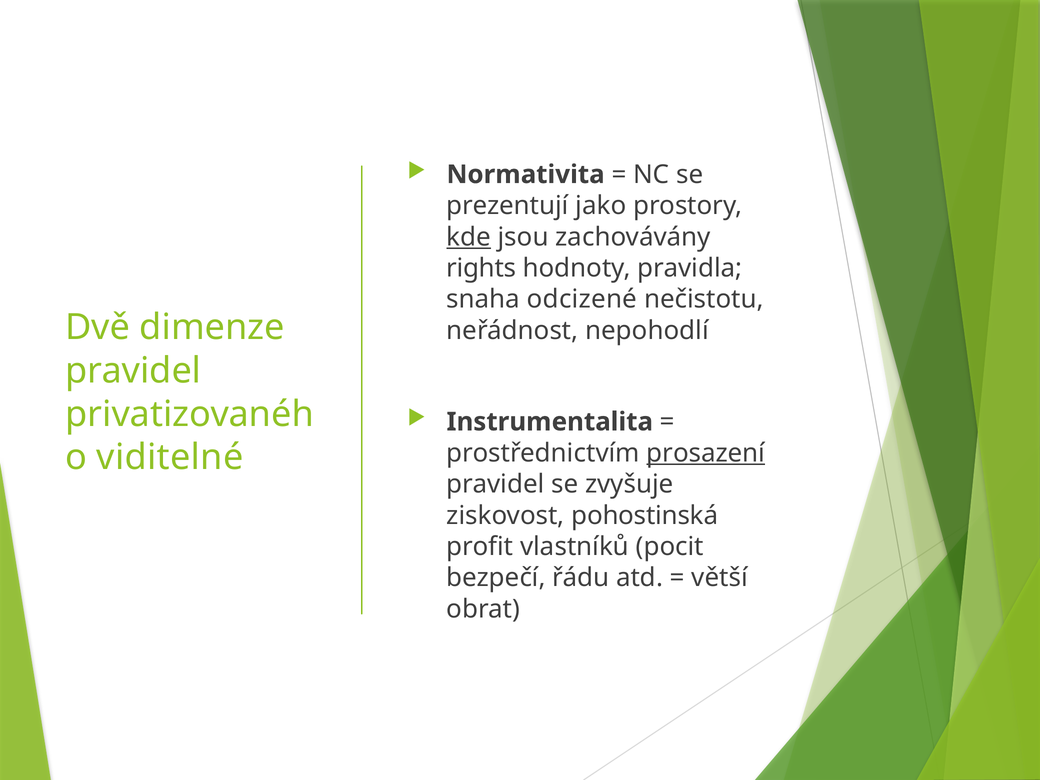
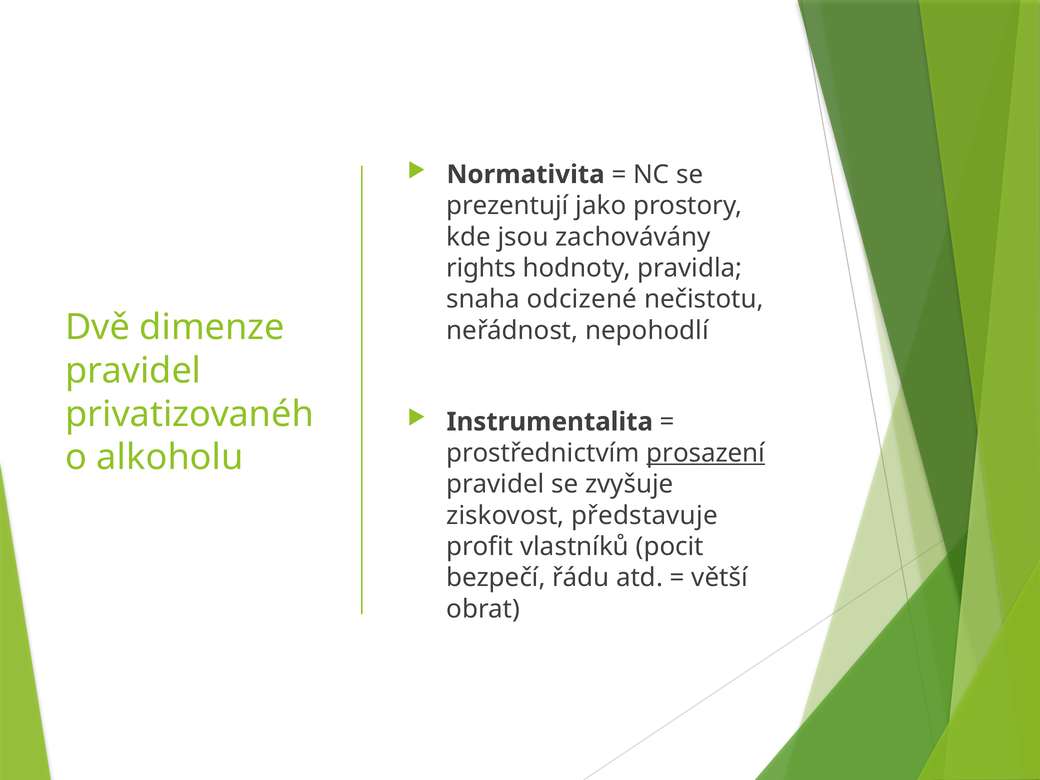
kde underline: present -> none
viditelné: viditelné -> alkoholu
pohostinská: pohostinská -> představuje
